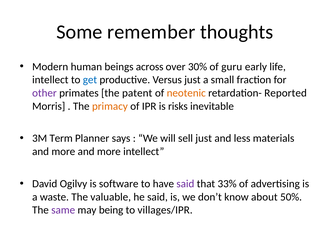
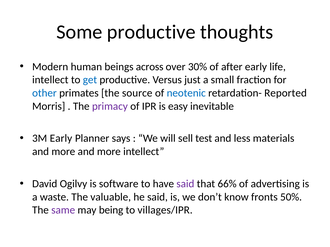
Some remember: remember -> productive
guru: guru -> after
other colour: purple -> blue
patent: patent -> source
neotenic colour: orange -> blue
primacy colour: orange -> purple
risks: risks -> easy
3M Term: Term -> Early
sell just: just -> test
33%: 33% -> 66%
about: about -> fronts
